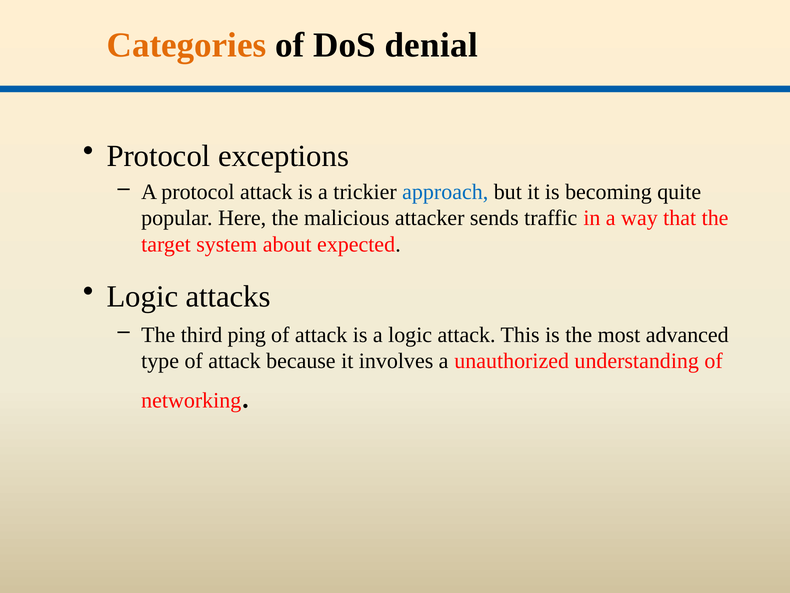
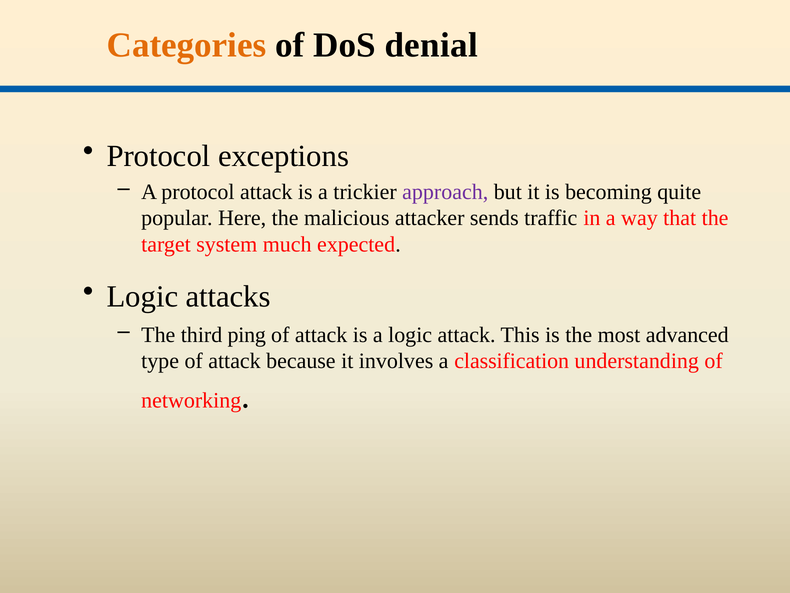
approach colour: blue -> purple
about: about -> much
unauthorized: unauthorized -> classification
